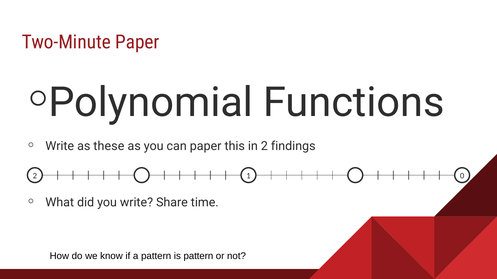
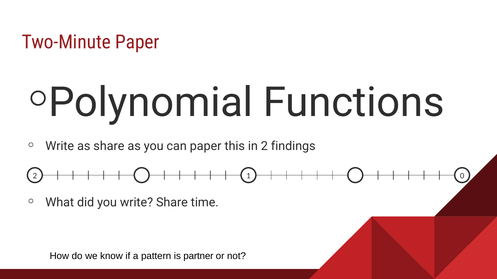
as these: these -> share
is pattern: pattern -> partner
